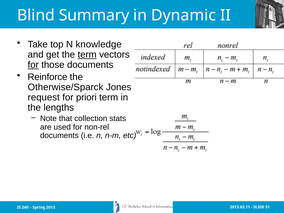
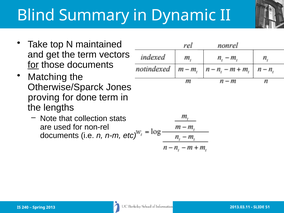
knowledge: knowledge -> maintained
term at (87, 55) underline: present -> none
Reinforce: Reinforce -> Matching
request: request -> proving
priori: priori -> done
